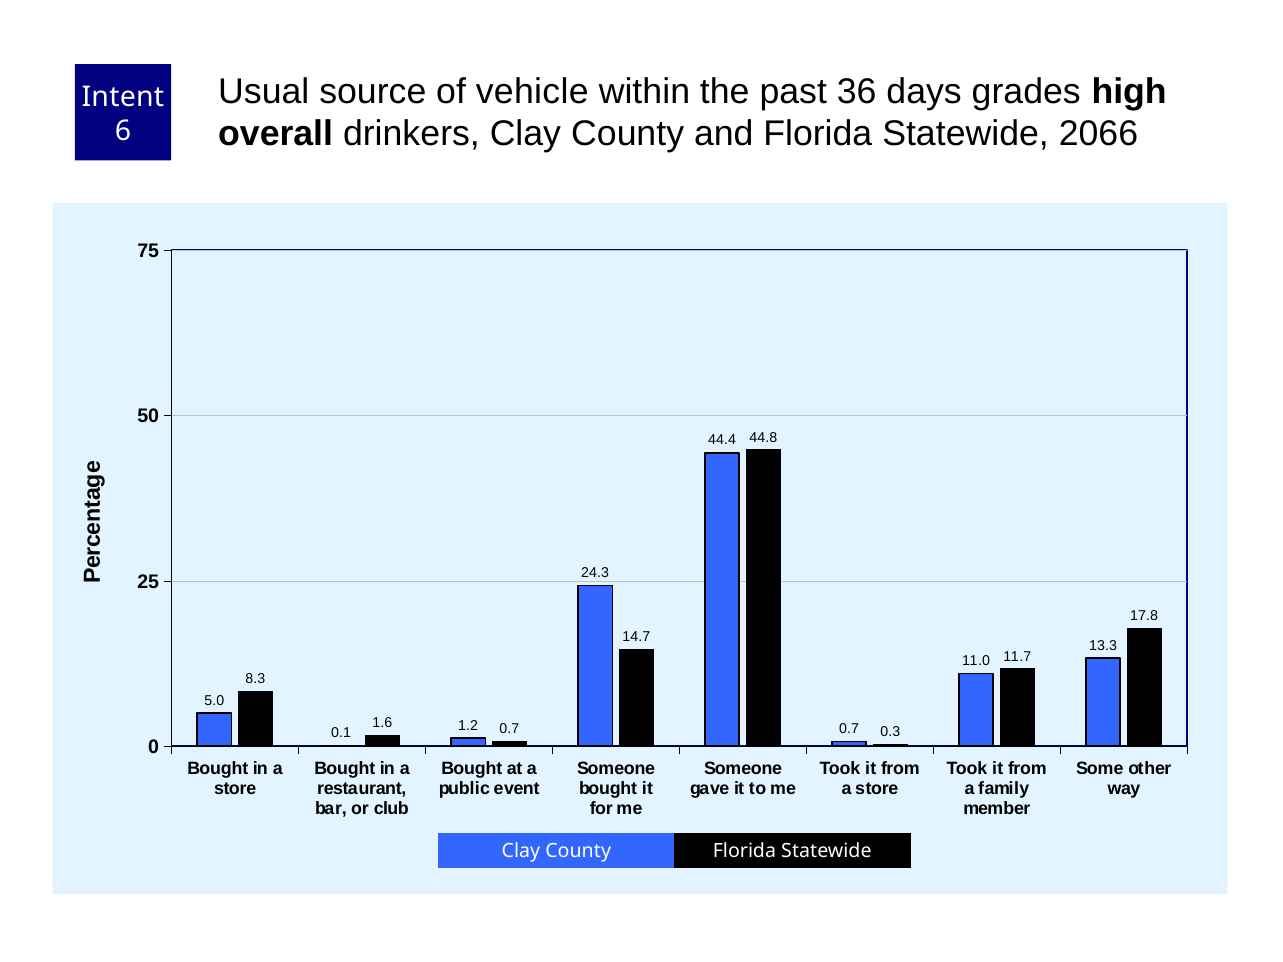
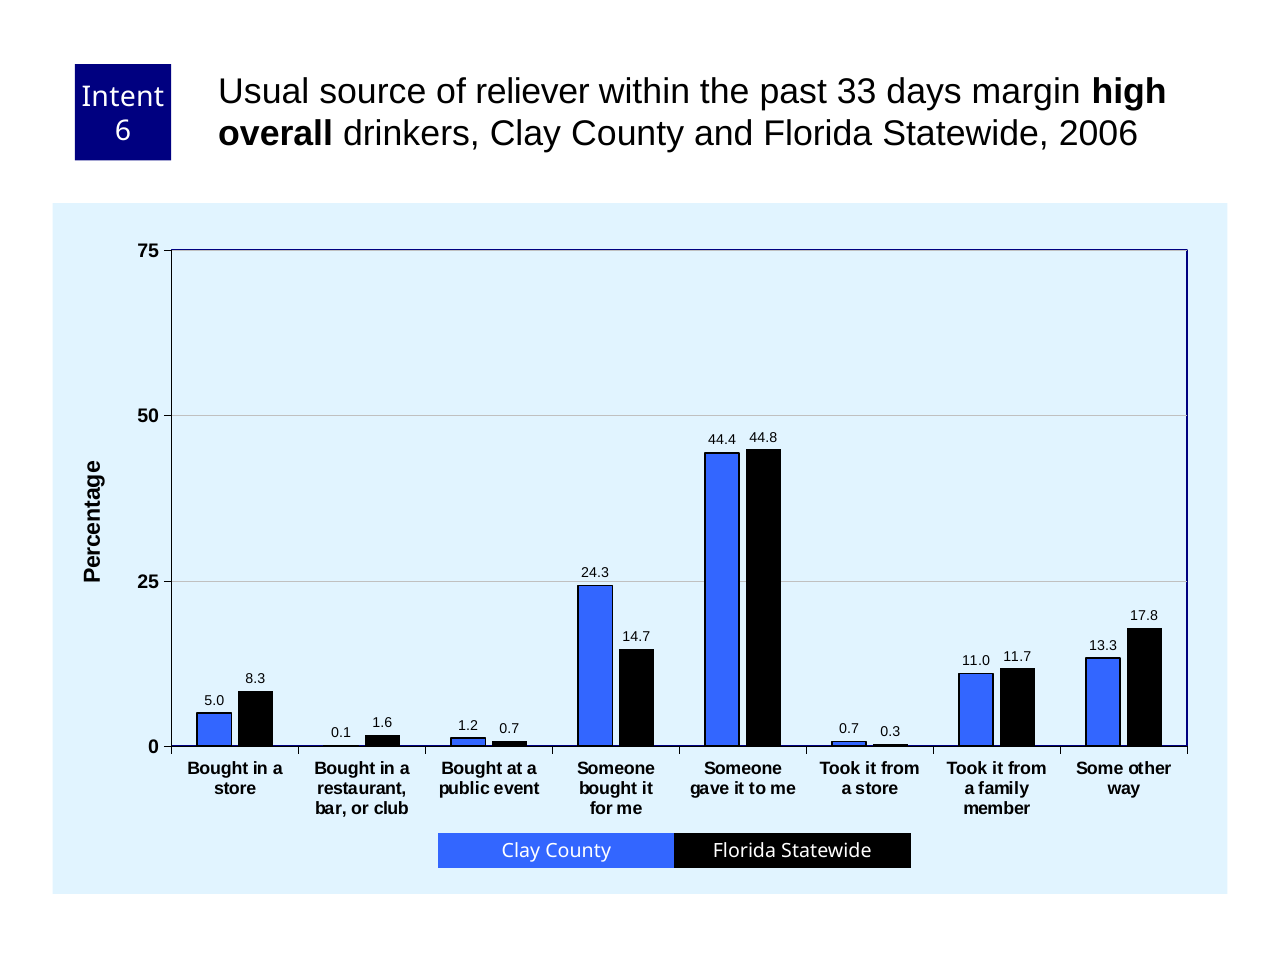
vehicle: vehicle -> reliever
36: 36 -> 33
grades: grades -> margin
2066: 2066 -> 2006
